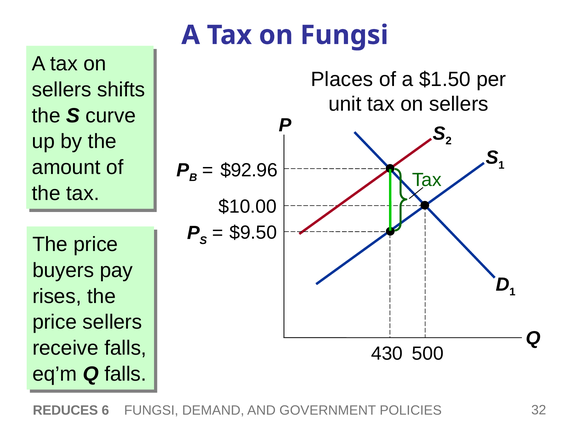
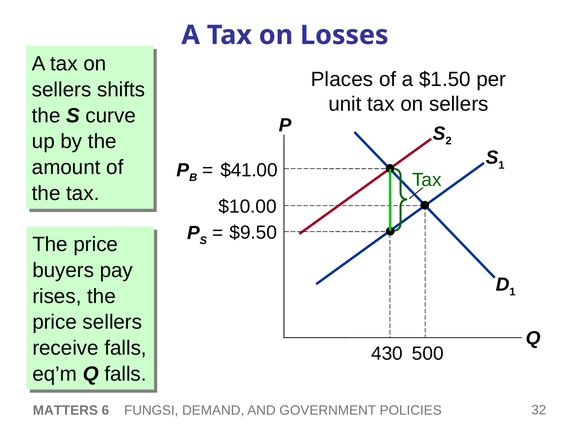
on Fungsi: Fungsi -> Losses
$92.96: $92.96 -> $41.00
REDUCES: REDUCES -> MATTERS
